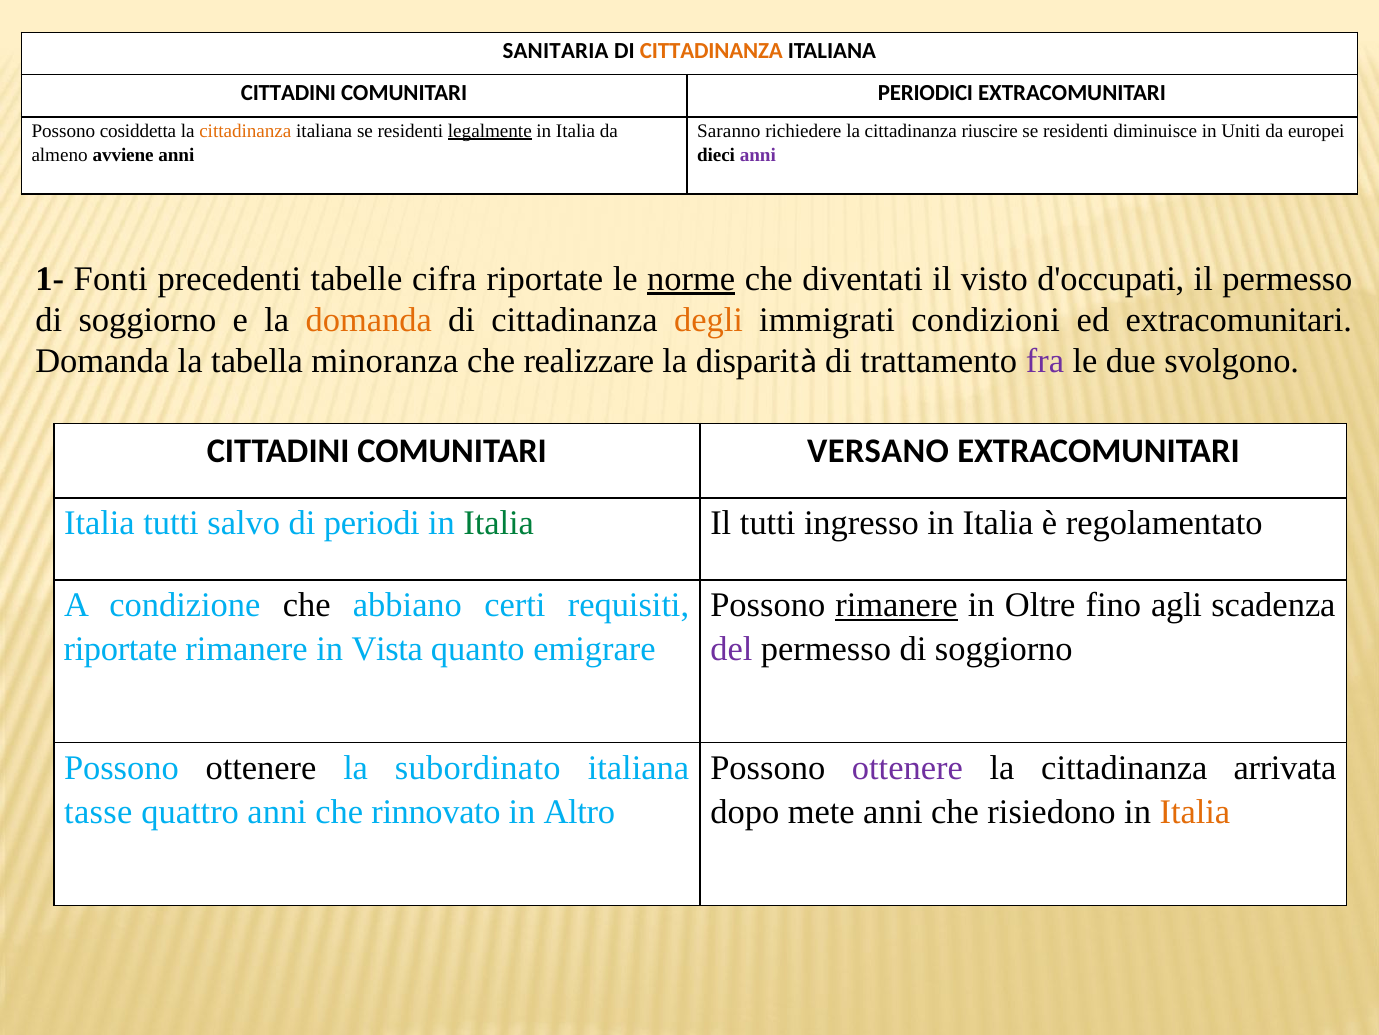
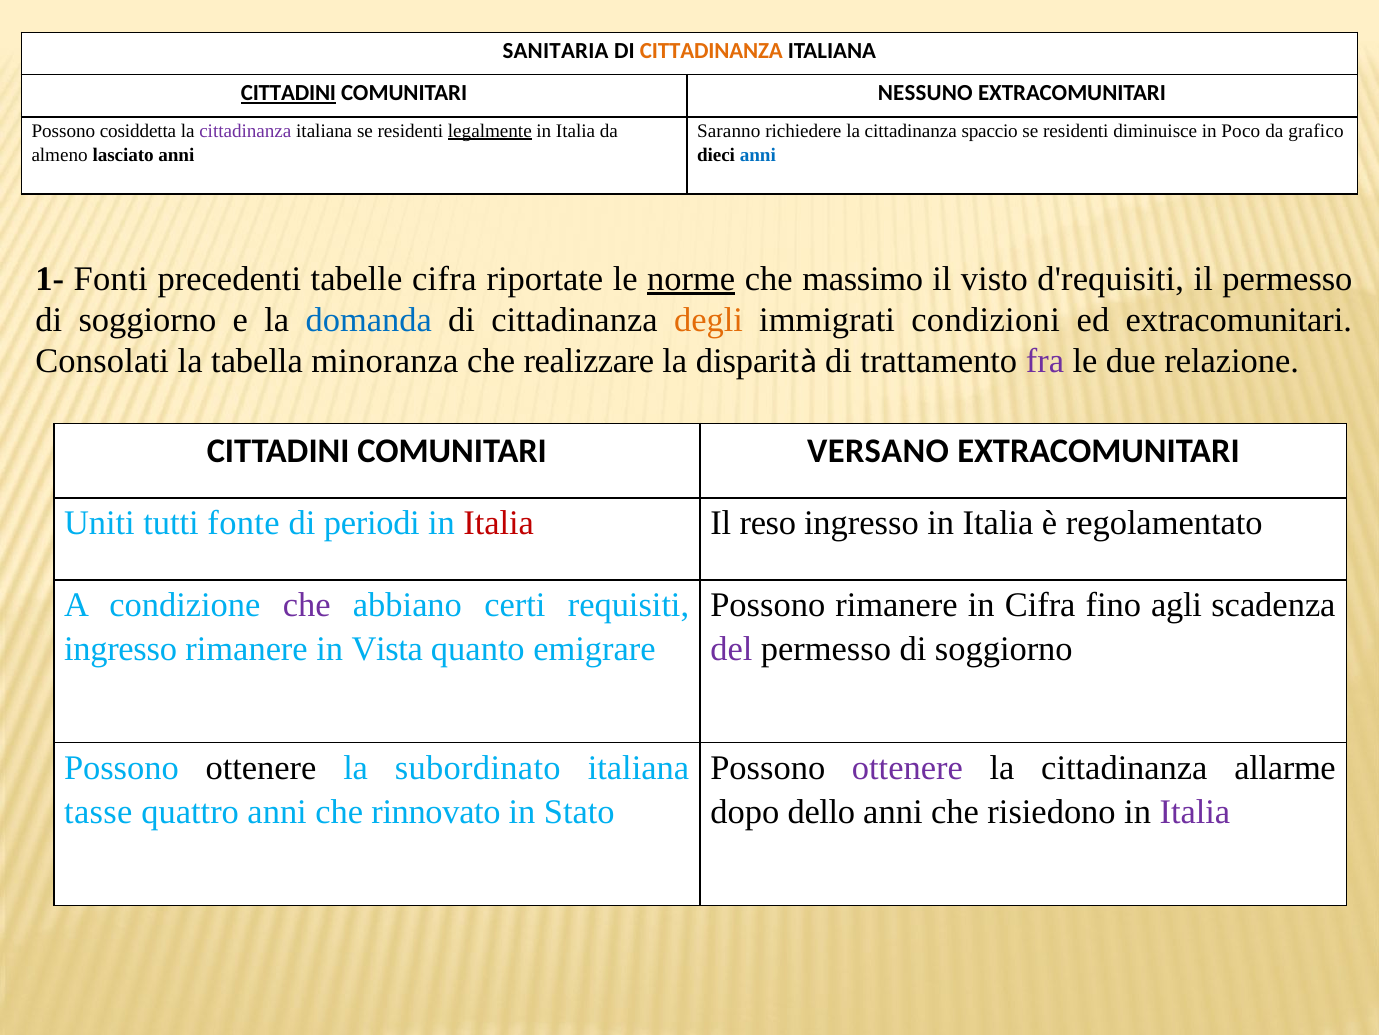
CITTADINI at (288, 93) underline: none -> present
PERIODICI: PERIODICI -> NESSUNO
cittadinanza at (245, 131) colour: orange -> purple
riuscire: riuscire -> spaccio
Uniti: Uniti -> Poco
europei: europei -> grafico
avviene: avviene -> lasciato
anni at (758, 155) colour: purple -> blue
diventati: diventati -> massimo
d'occupati: d'occupati -> d'requisiti
domanda at (369, 320) colour: orange -> blue
Domanda at (102, 361): Domanda -> Consolati
svolgono: svolgono -> relazione
Italia at (99, 523): Italia -> Uniti
salvo: salvo -> fonte
Italia at (499, 523) colour: green -> red
Il tutti: tutti -> reso
che at (307, 604) colour: black -> purple
rimanere at (897, 604) underline: present -> none
in Oltre: Oltre -> Cifra
riportate at (121, 648): riportate -> ingresso
arrivata: arrivata -> allarme
Altro: Altro -> Stato
mete: mete -> dello
Italia at (1195, 811) colour: orange -> purple
